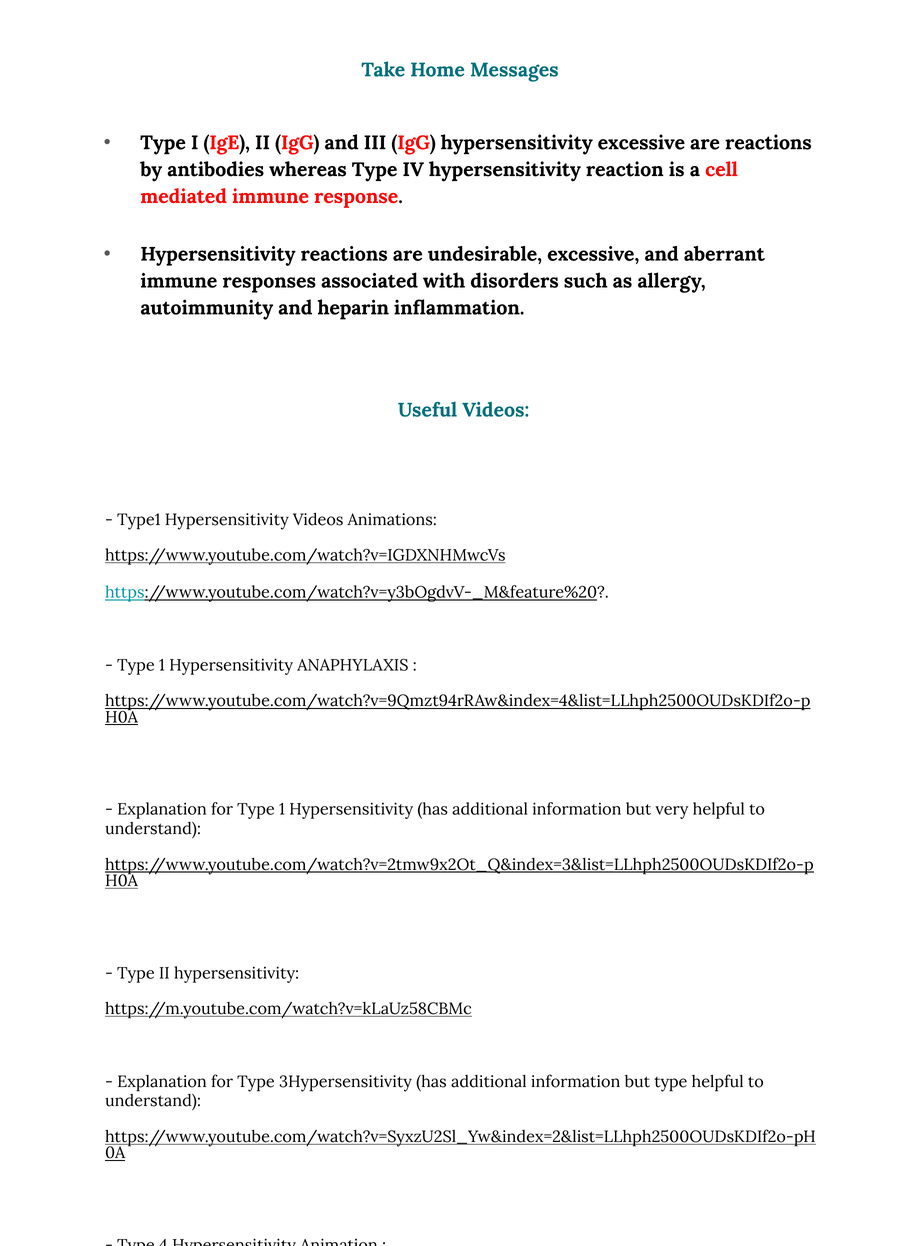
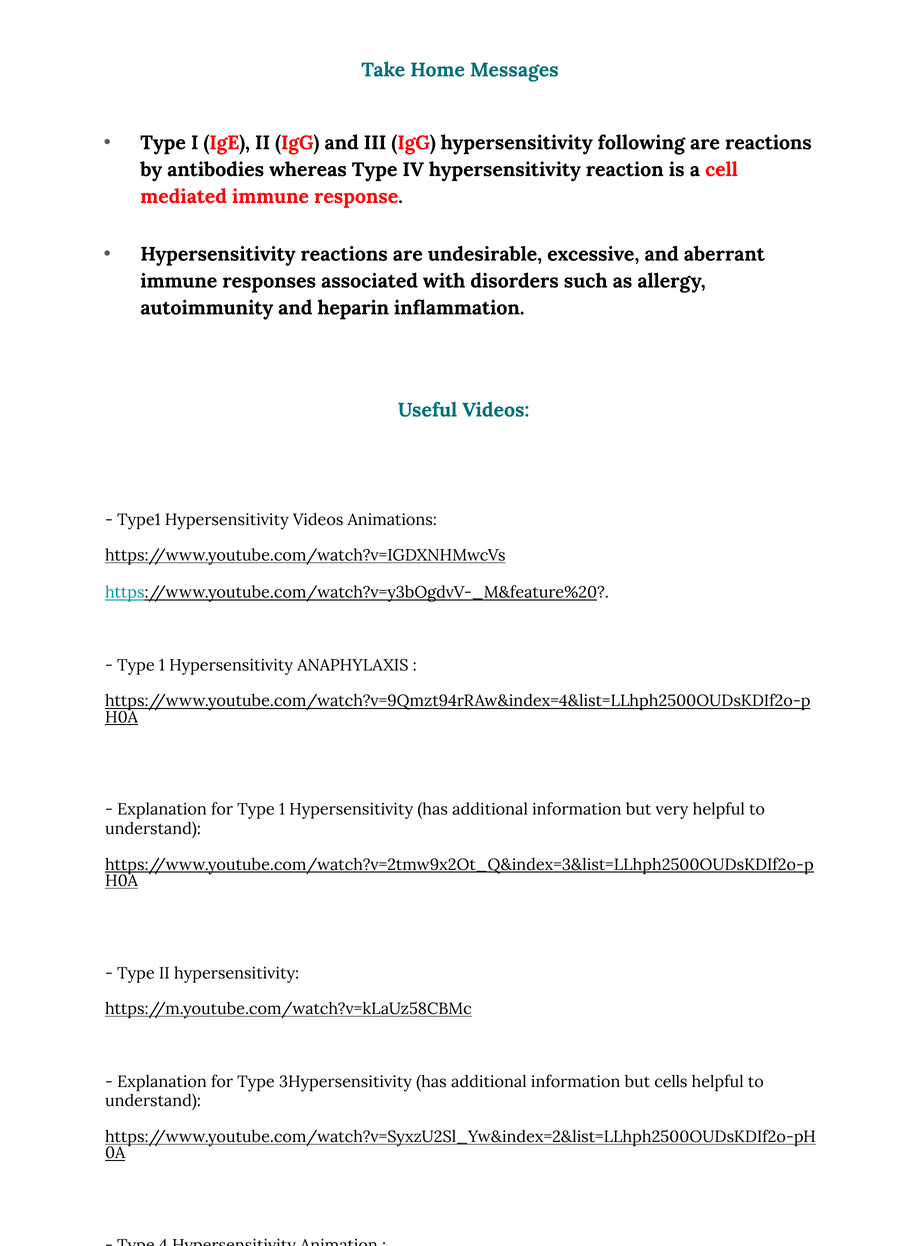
hypersensitivity excessive: excessive -> following
but type: type -> cells
